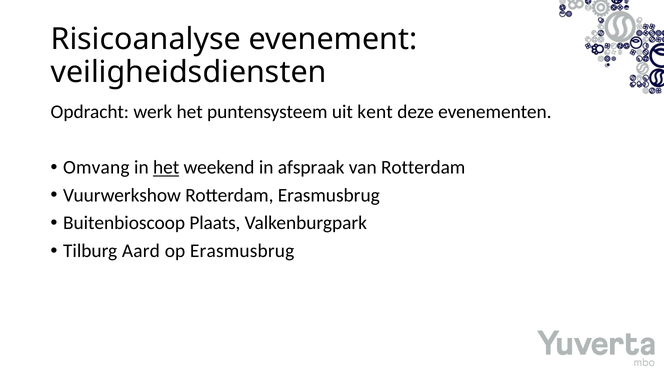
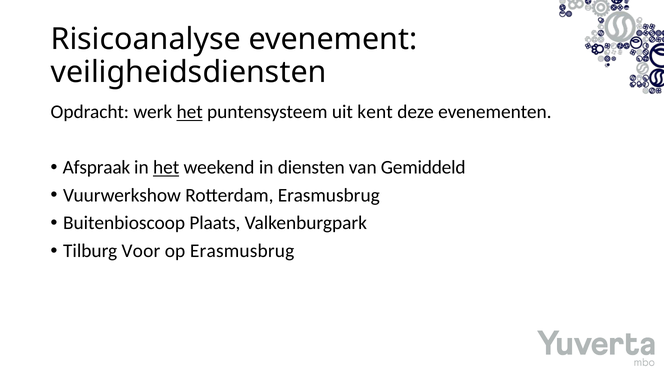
het at (190, 112) underline: none -> present
Omvang: Omvang -> Afspraak
afspraak: afspraak -> diensten
van Rotterdam: Rotterdam -> Gemiddeld
Aard: Aard -> Voor
